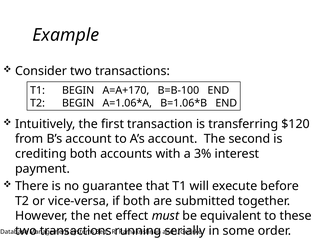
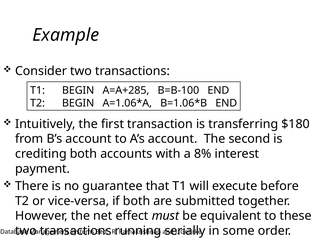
A=A+170: A=A+170 -> A=A+285
$120: $120 -> $180
3%: 3% -> 8%
